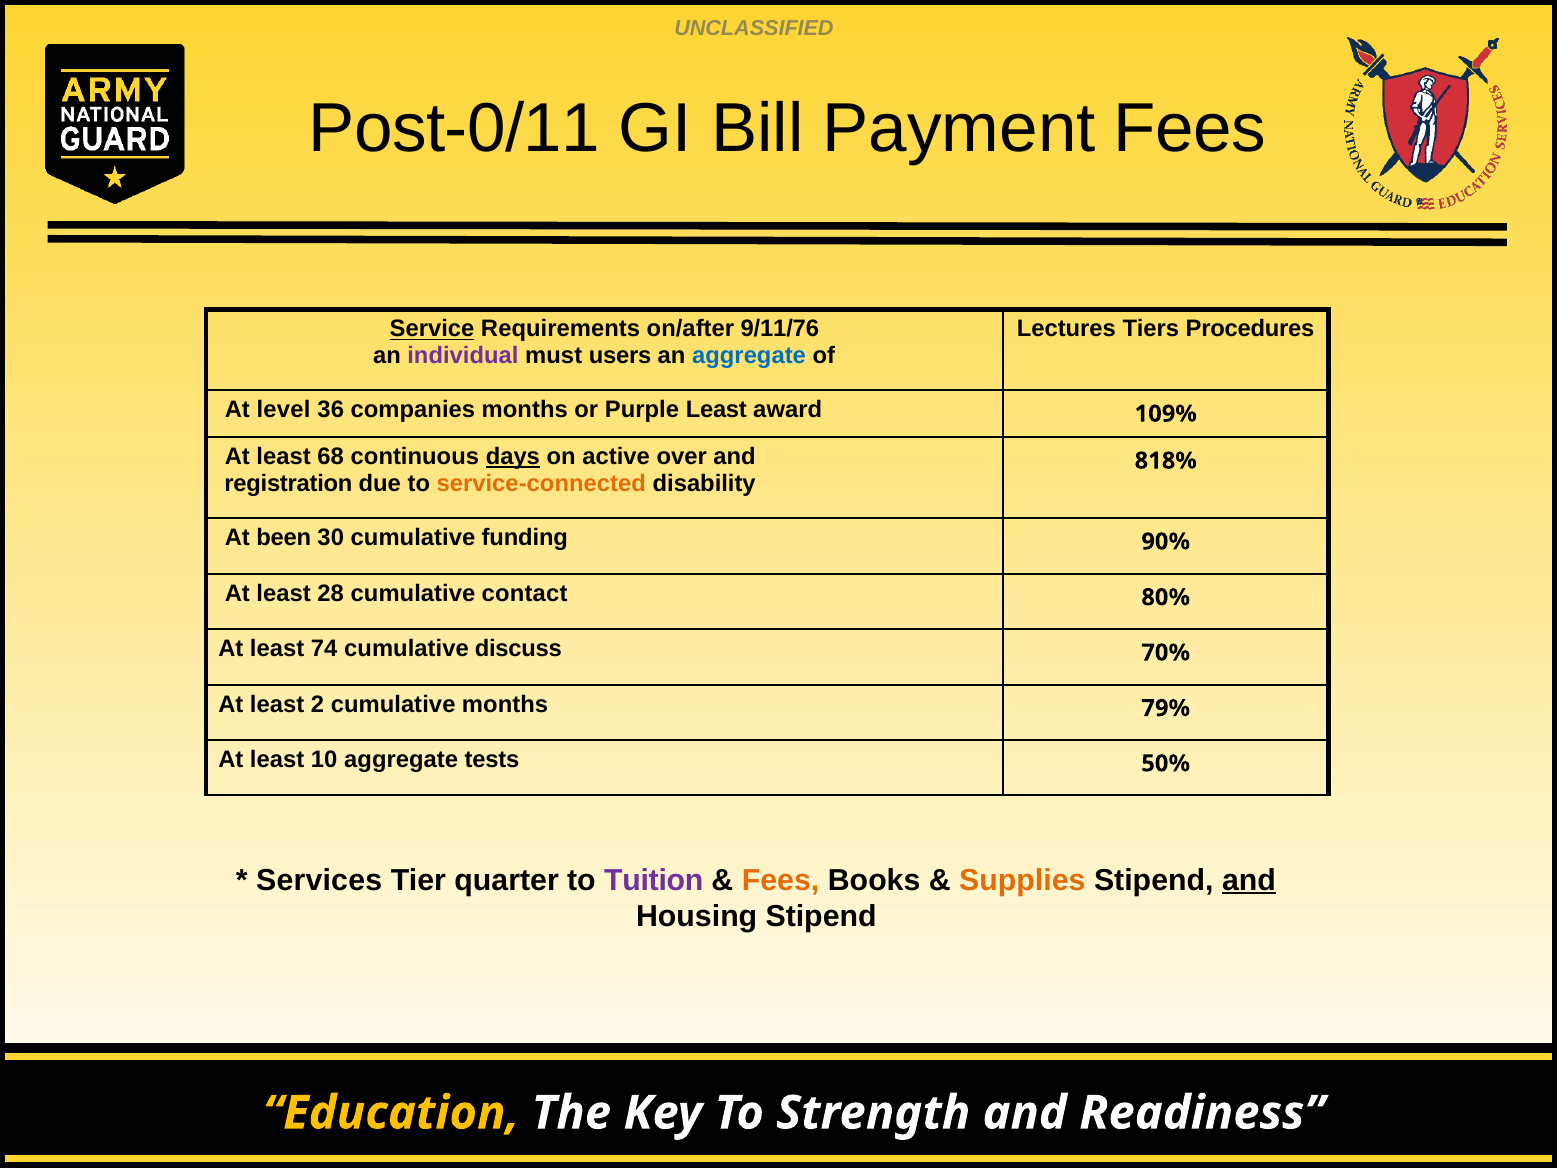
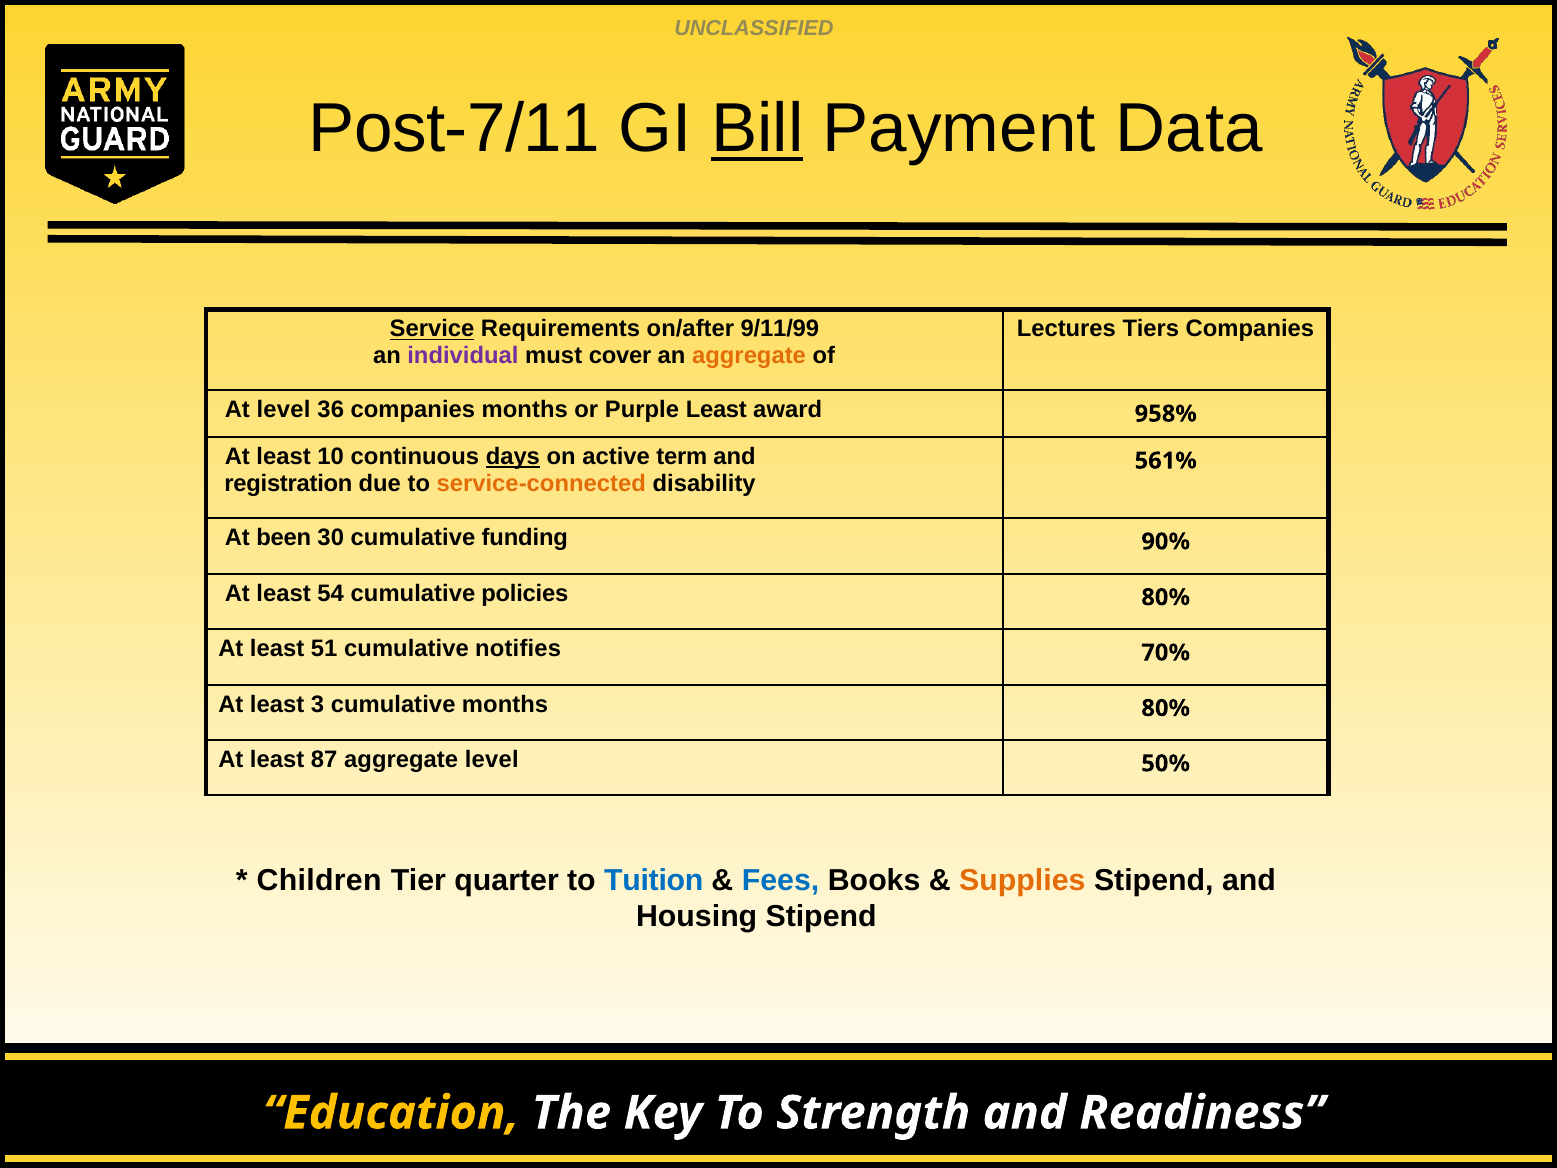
Post-0/11: Post-0/11 -> Post-7/11
Bill underline: none -> present
Payment Fees: Fees -> Data
9/11/76: 9/11/76 -> 9/11/99
Tiers Procedures: Procedures -> Companies
users: users -> cover
aggregate at (749, 355) colour: blue -> orange
109%: 109% -> 958%
68: 68 -> 10
over: over -> term
818%: 818% -> 561%
28: 28 -> 54
contact: contact -> policies
74: 74 -> 51
discuss: discuss -> notifies
2: 2 -> 3
months 79%: 79% -> 80%
10: 10 -> 87
aggregate tests: tests -> level
Services: Services -> Children
Tuition colour: purple -> blue
Fees at (781, 880) colour: orange -> blue
and at (1249, 880) underline: present -> none
